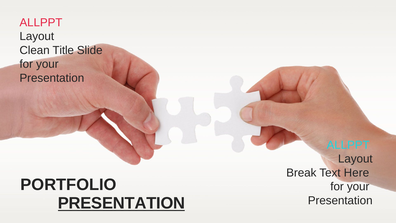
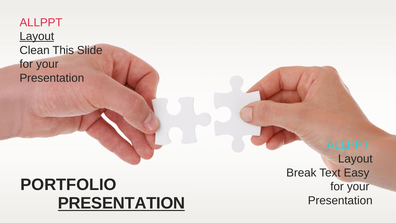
Layout at (37, 36) underline: none -> present
Title: Title -> This
Here: Here -> Easy
